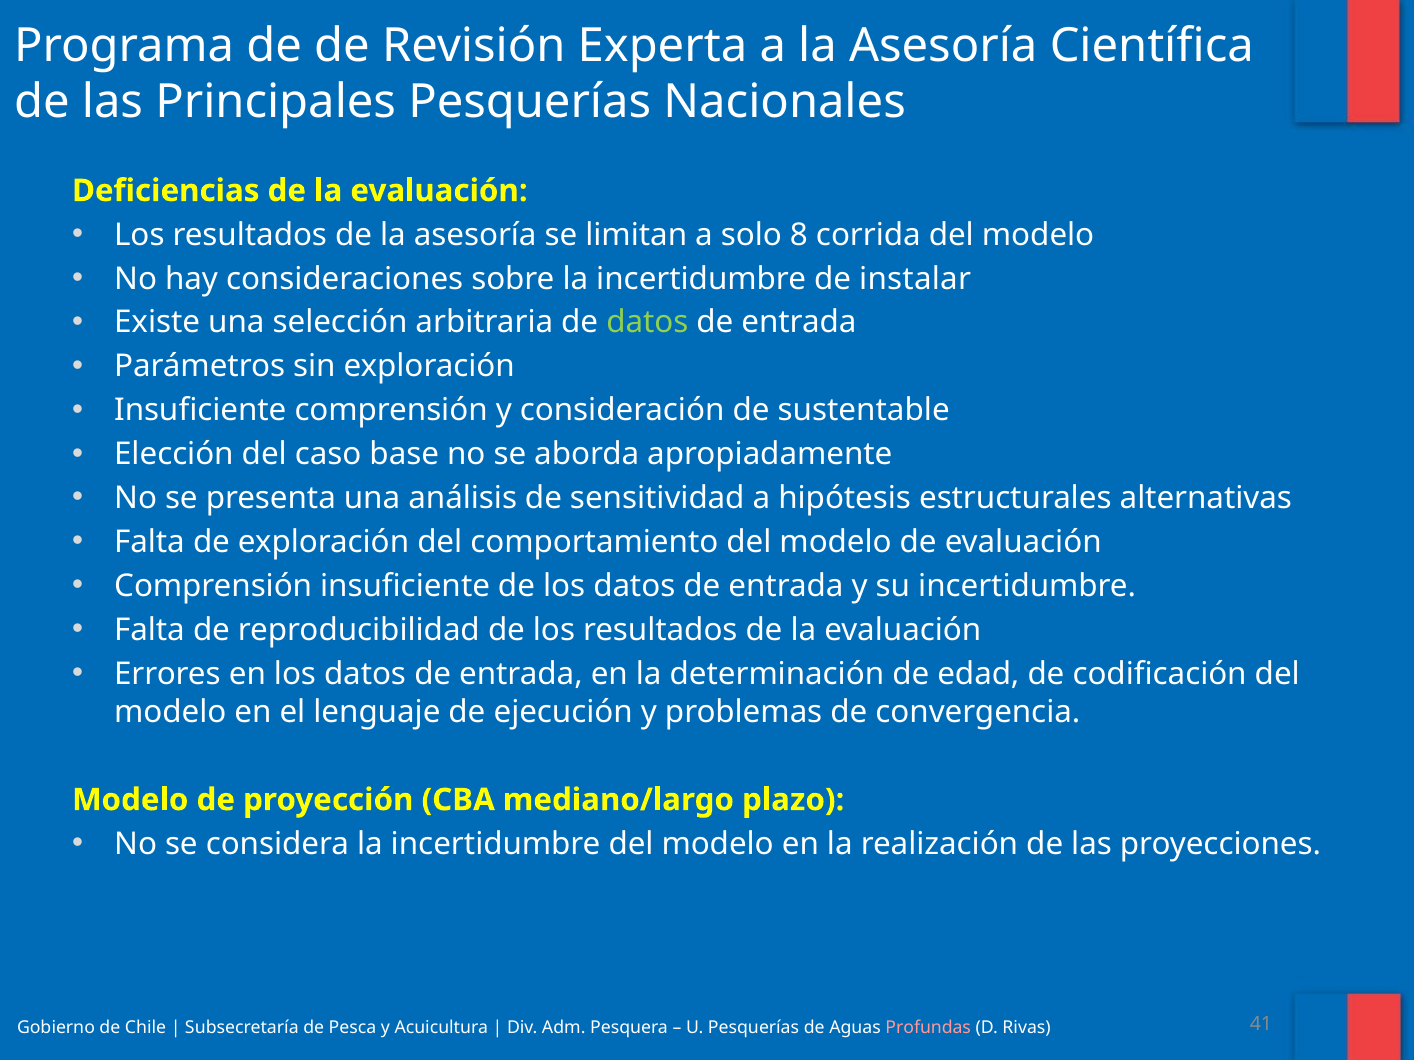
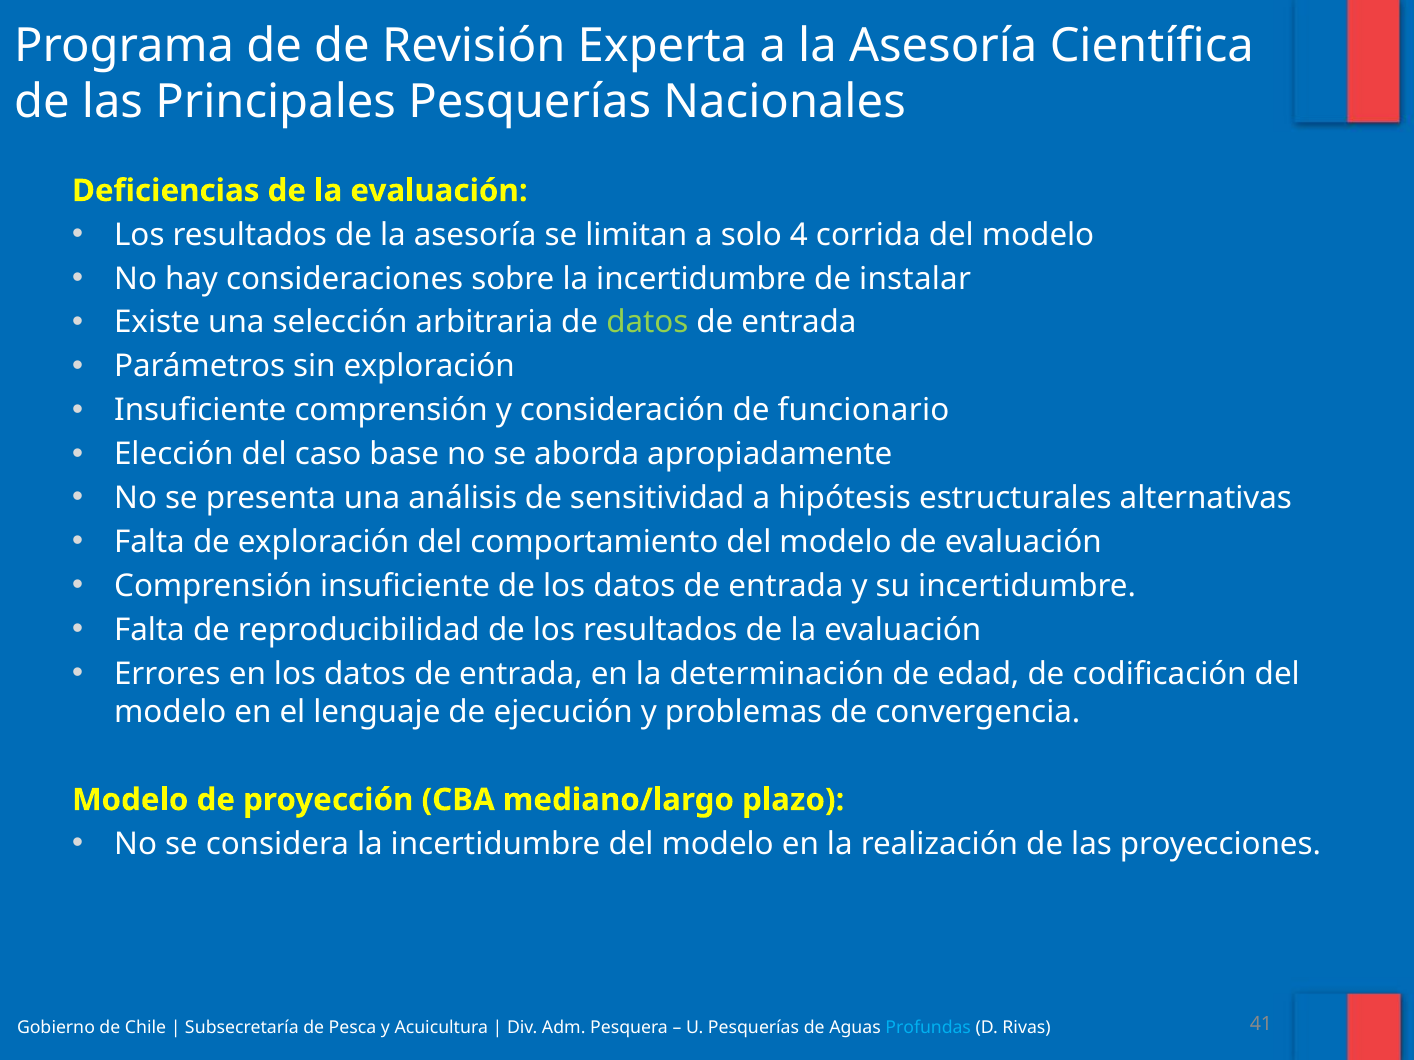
8: 8 -> 4
sustentable: sustentable -> funcionario
Profundas colour: pink -> light blue
